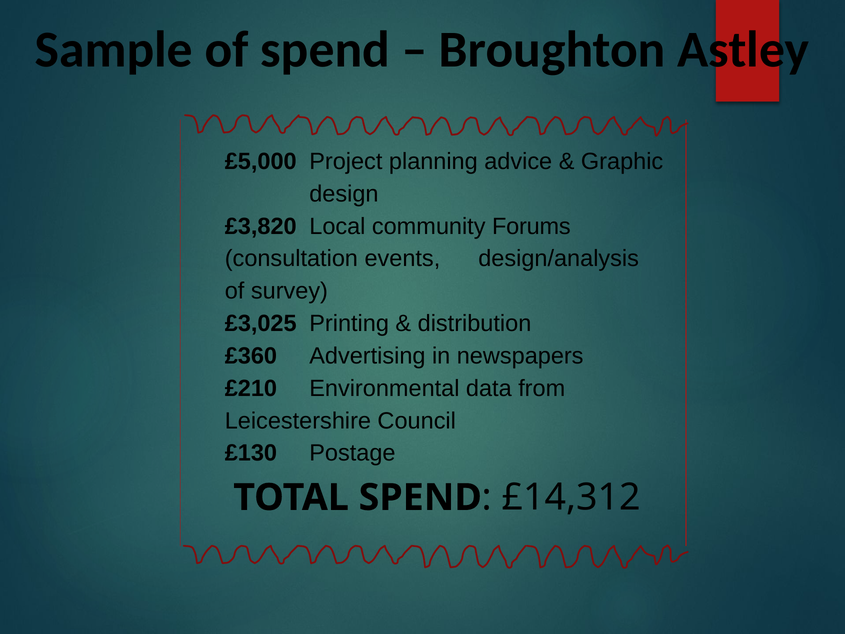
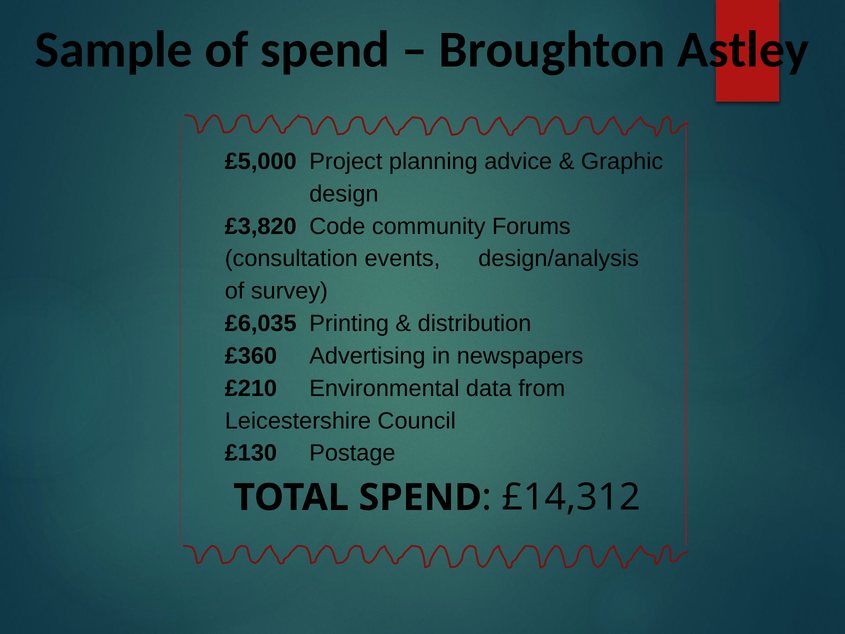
Local: Local -> Code
£3,025: £3,025 -> £6,035
